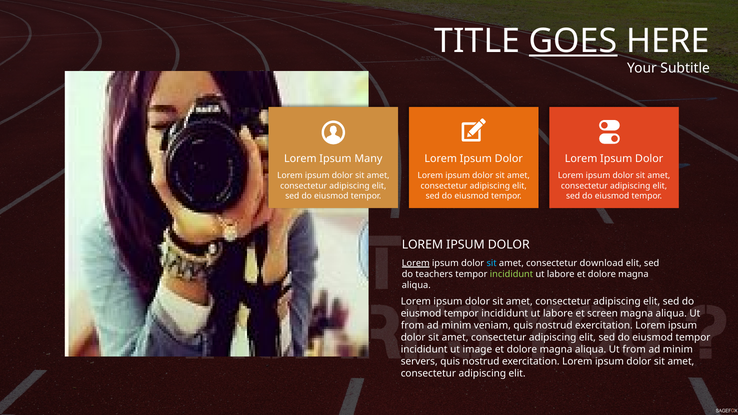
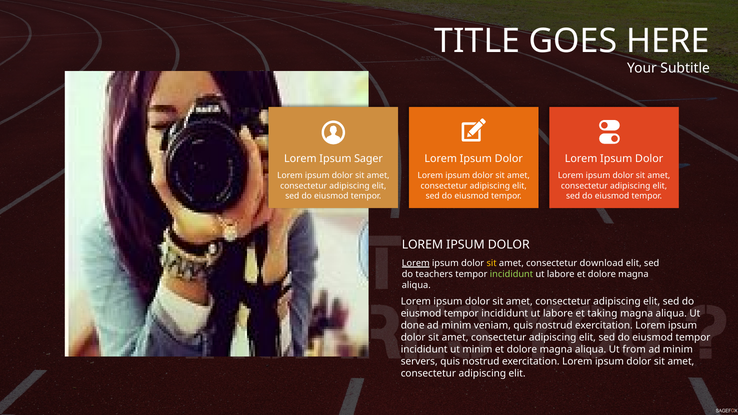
GOES underline: present -> none
Many: Many -> Sager
sit at (492, 263) colour: light blue -> yellow
screen: screen -> taking
from at (413, 326): from -> done
ut image: image -> minim
